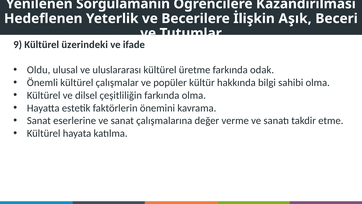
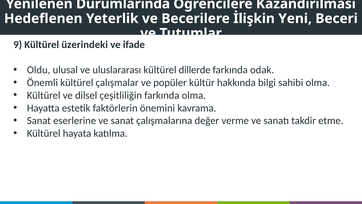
Sorgulamanın: Sorgulamanın -> Durumlarında
Aşık: Aşık -> Yeni
üretme: üretme -> dillerde
